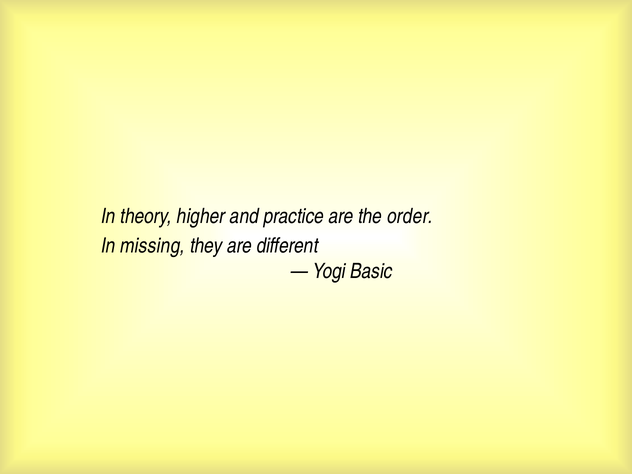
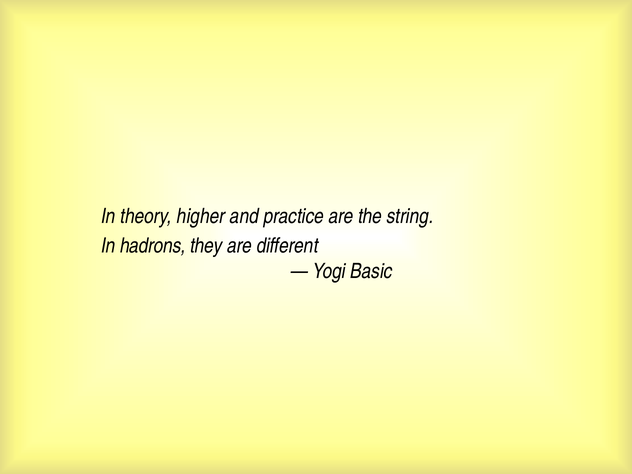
order: order -> string
missing: missing -> hadrons
